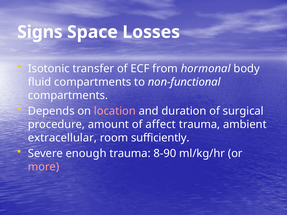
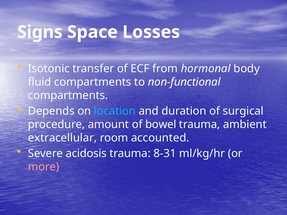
location colour: pink -> light blue
affect: affect -> bowel
sufficiently: sufficiently -> accounted
enough: enough -> acidosis
8-90: 8-90 -> 8-31
